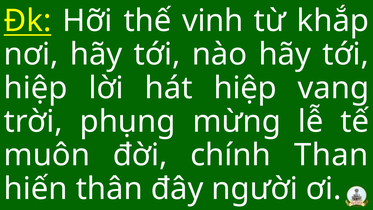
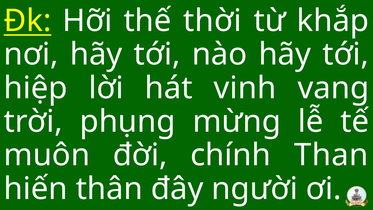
vinh: vinh -> thời
hát hiệp: hiệp -> vinh
